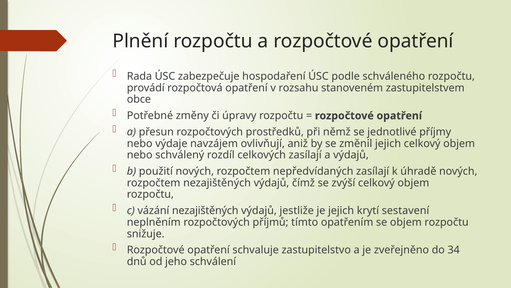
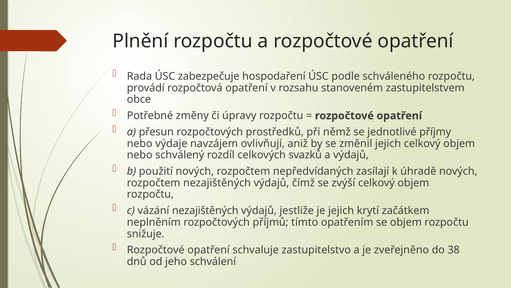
celkových zasílají: zasílají -> svazků
sestavení: sestavení -> začátkem
34: 34 -> 38
